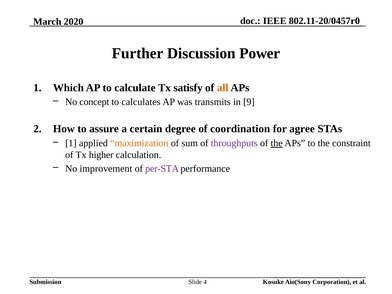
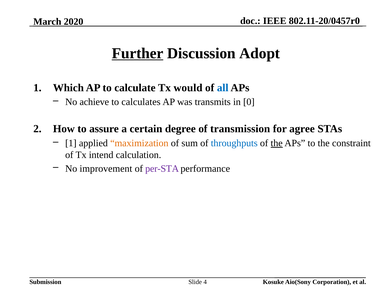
Further underline: none -> present
Power: Power -> Adopt
satisfy: satisfy -> would
all colour: orange -> blue
concept: concept -> achieve
9: 9 -> 0
coordination: coordination -> transmission
throughputs colour: purple -> blue
higher: higher -> intend
